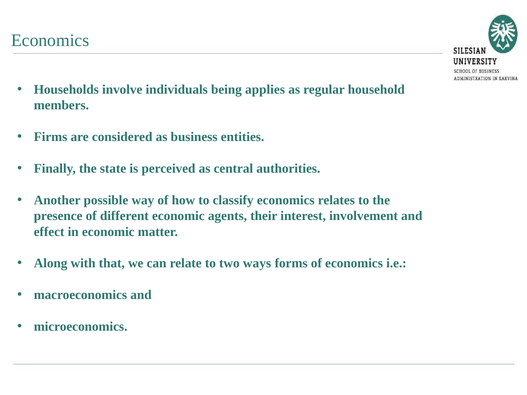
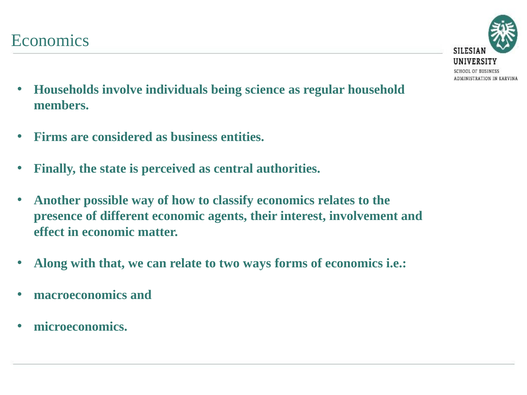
applies: applies -> science
